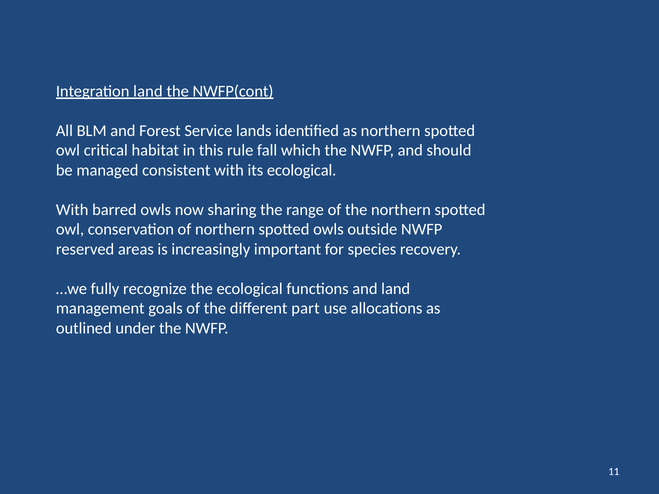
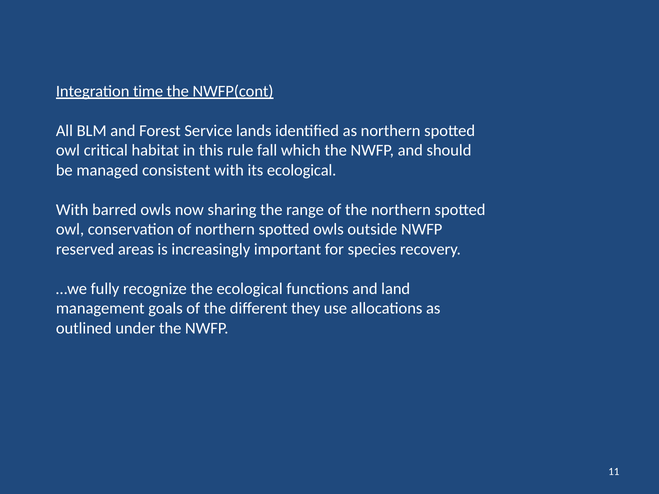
Integration land: land -> time
part: part -> they
